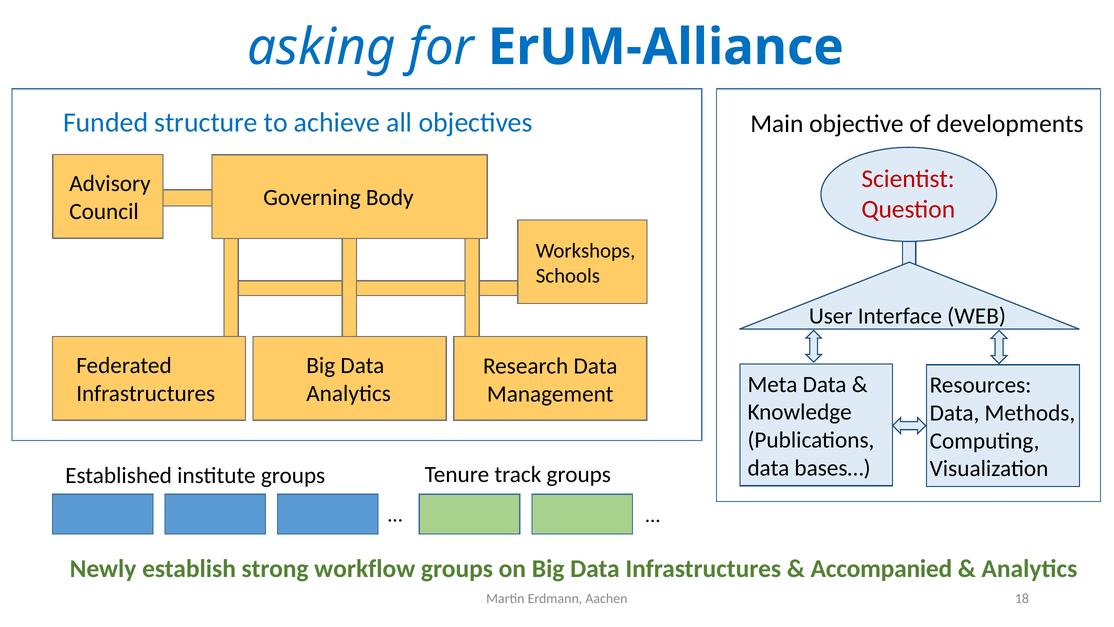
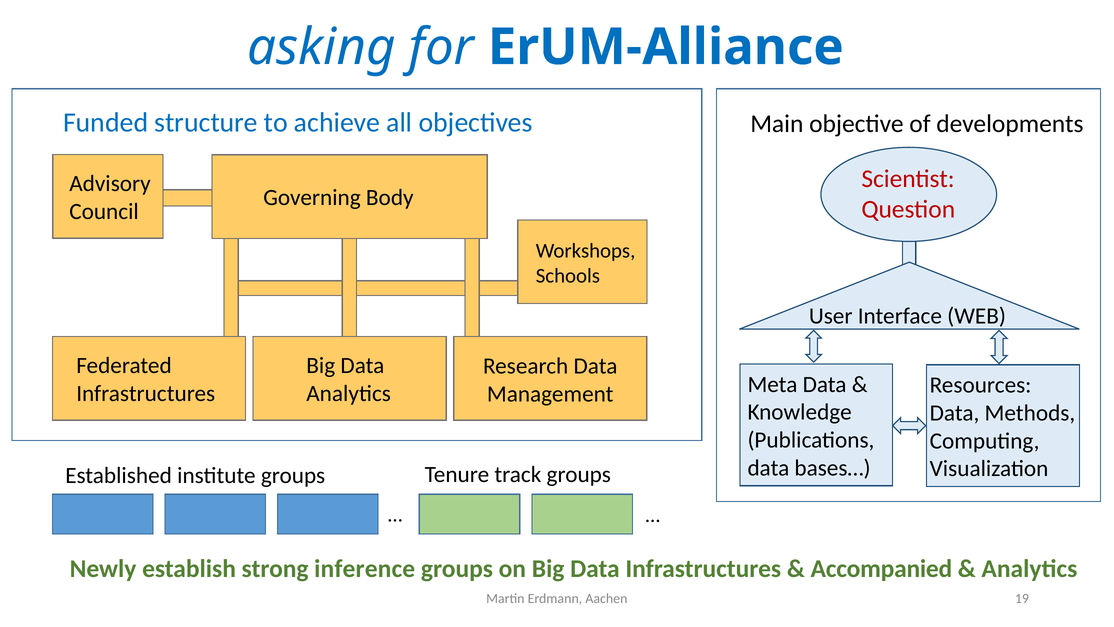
workflow: workflow -> inference
18: 18 -> 19
